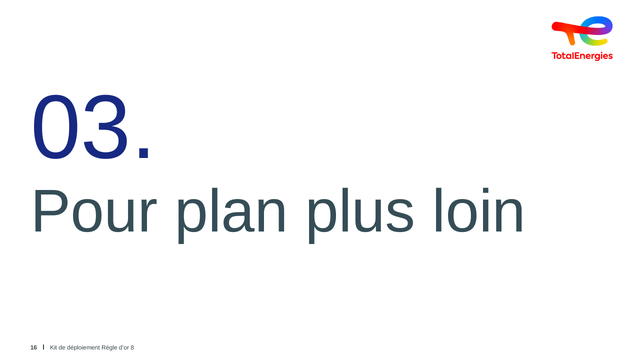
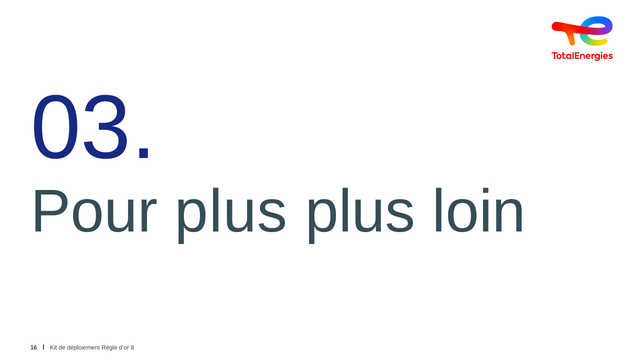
Pour plan: plan -> plus
